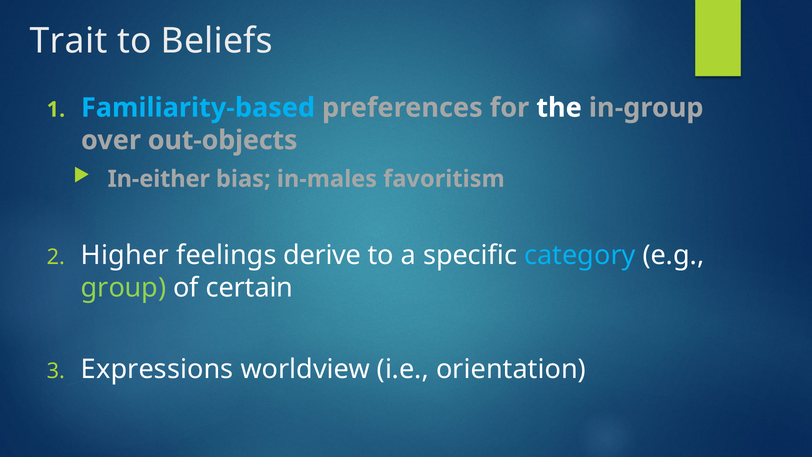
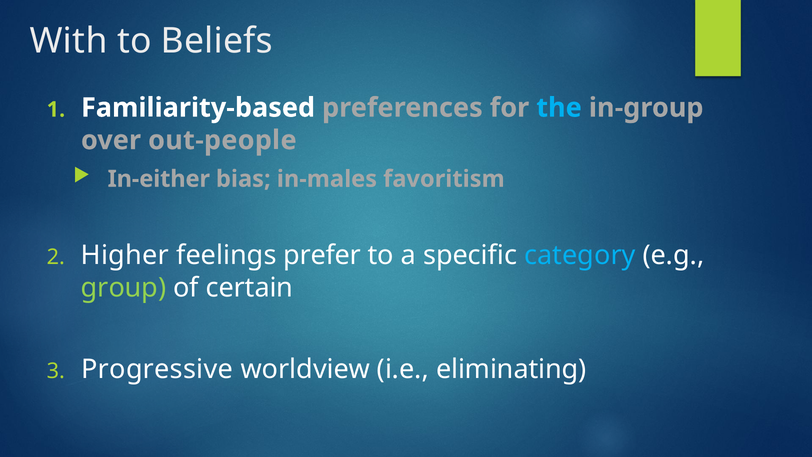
Trait: Trait -> With
Familiarity-based colour: light blue -> white
the colour: white -> light blue
out-objects: out-objects -> out-people
derive: derive -> prefer
Expressions: Expressions -> Progressive
orientation: orientation -> eliminating
